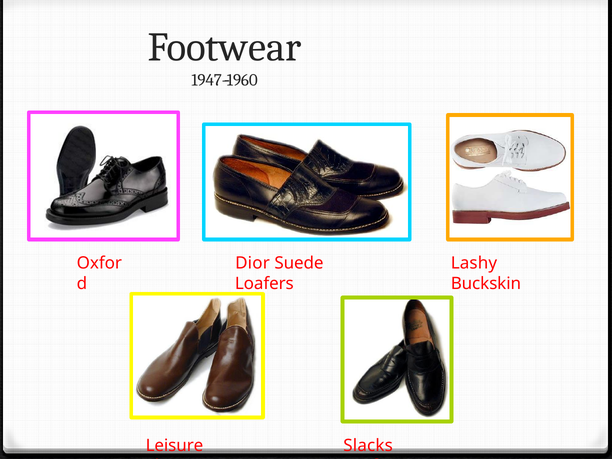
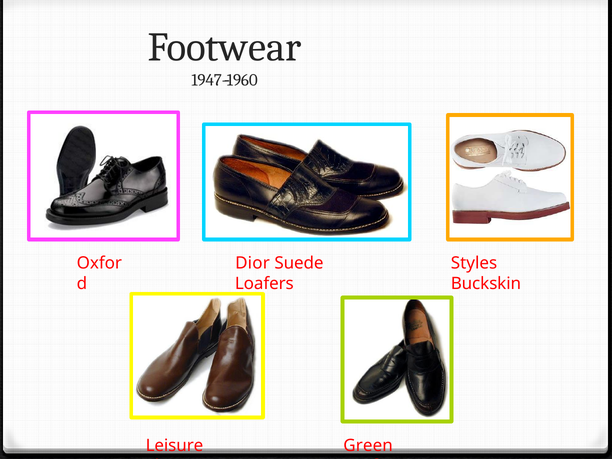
Lashy: Lashy -> Styles
Slacks: Slacks -> Green
